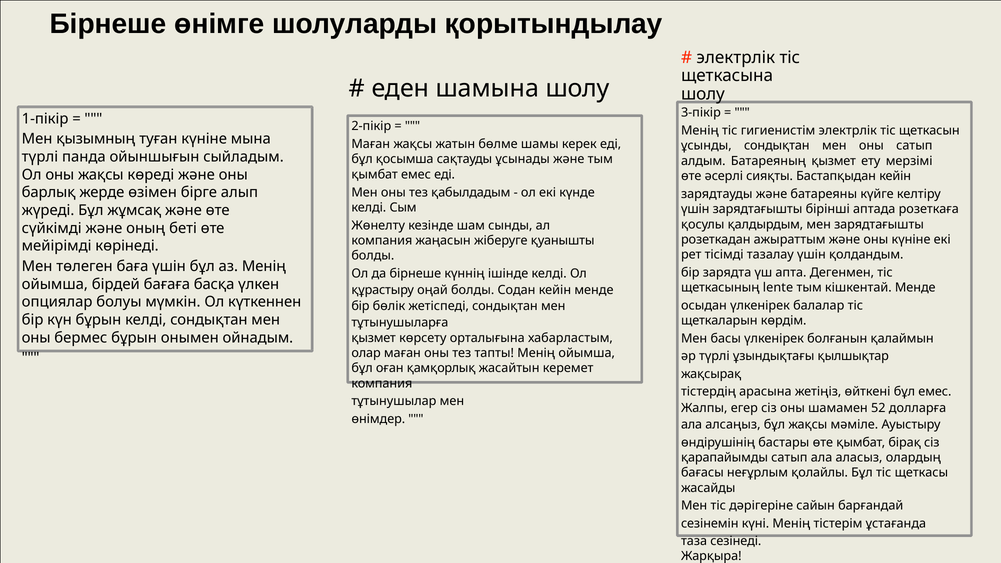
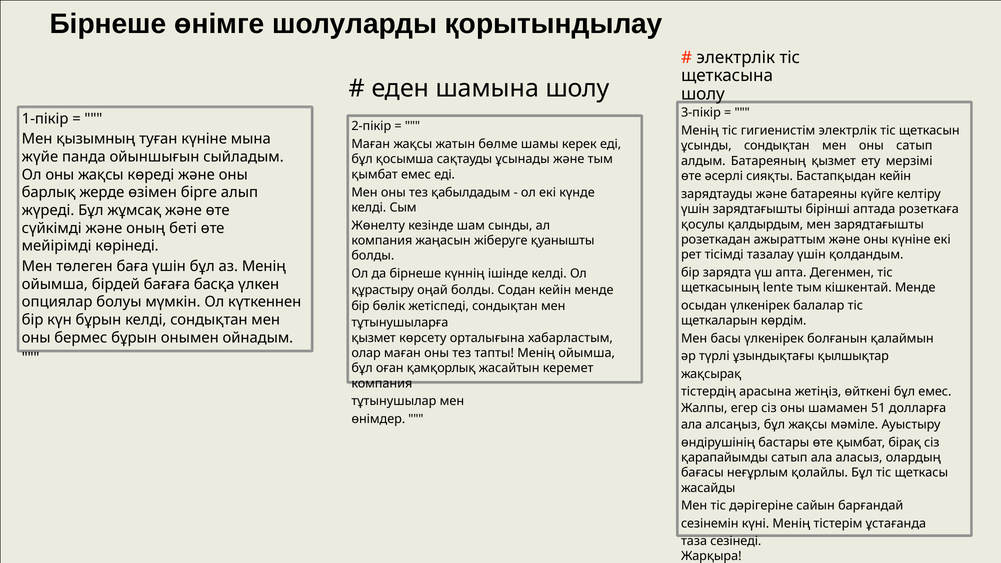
түрлі at (40, 157): түрлі -> жүйе
52: 52 -> 51
